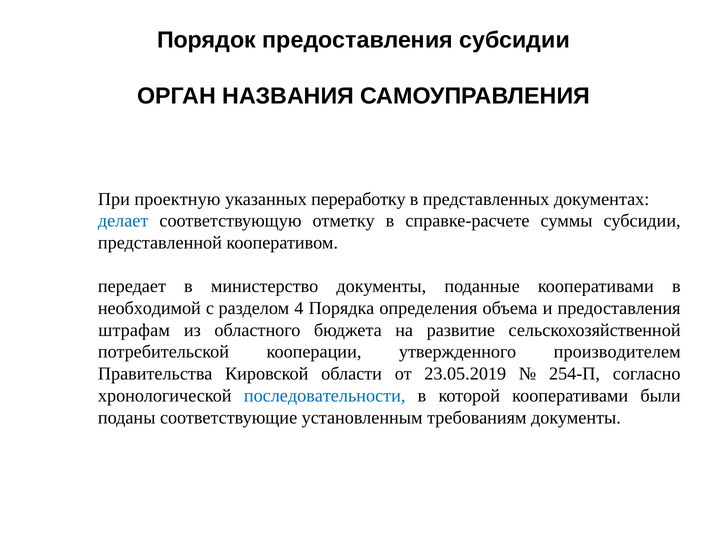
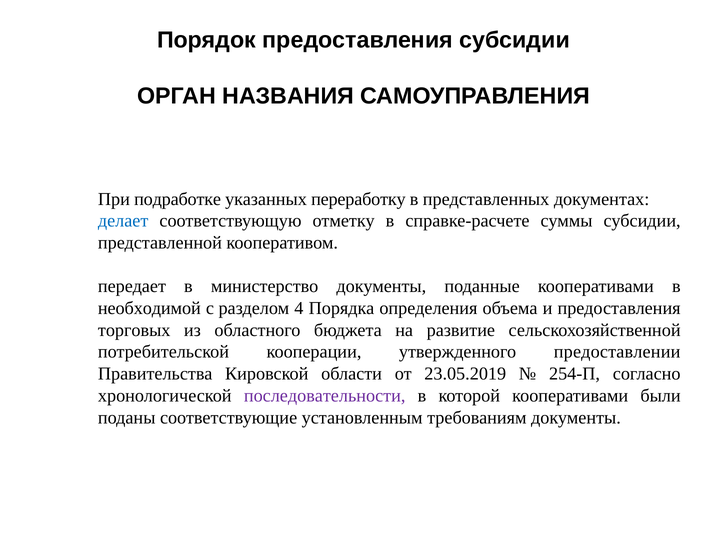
проектную: проектную -> подработке
штрафам: штрафам -> торговых
производителем: производителем -> предоставлении
последовательности colour: blue -> purple
